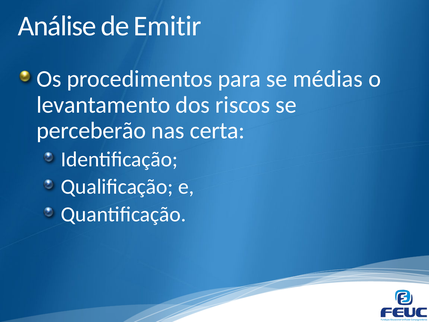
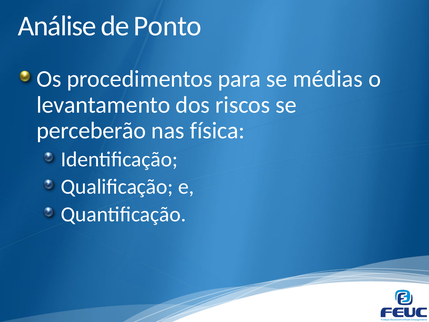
Emitir: Emitir -> Ponto
certa: certa -> física
